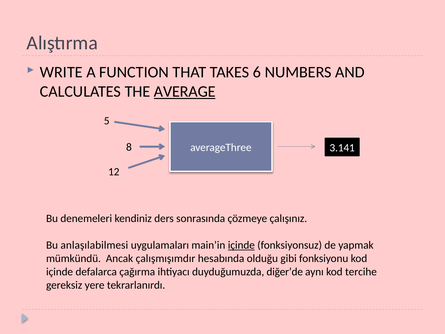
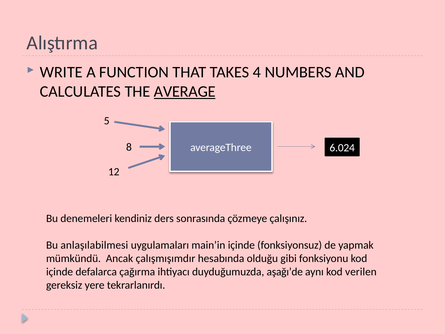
6: 6 -> 4
3.141: 3.141 -> 6.024
içinde at (241, 245) underline: present -> none
diğer’de: diğer’de -> aşağı’de
tercihe: tercihe -> verilen
